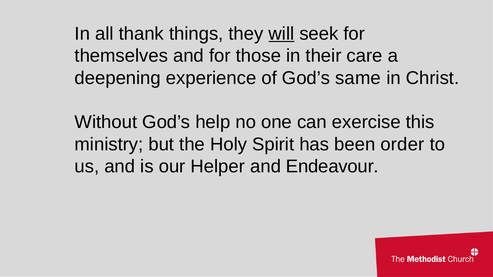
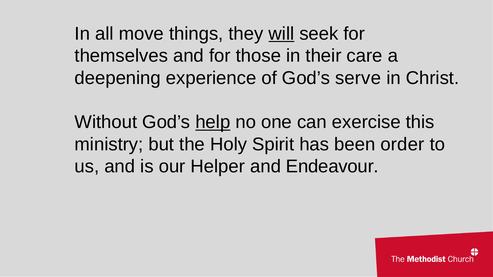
thank: thank -> move
same: same -> serve
help underline: none -> present
